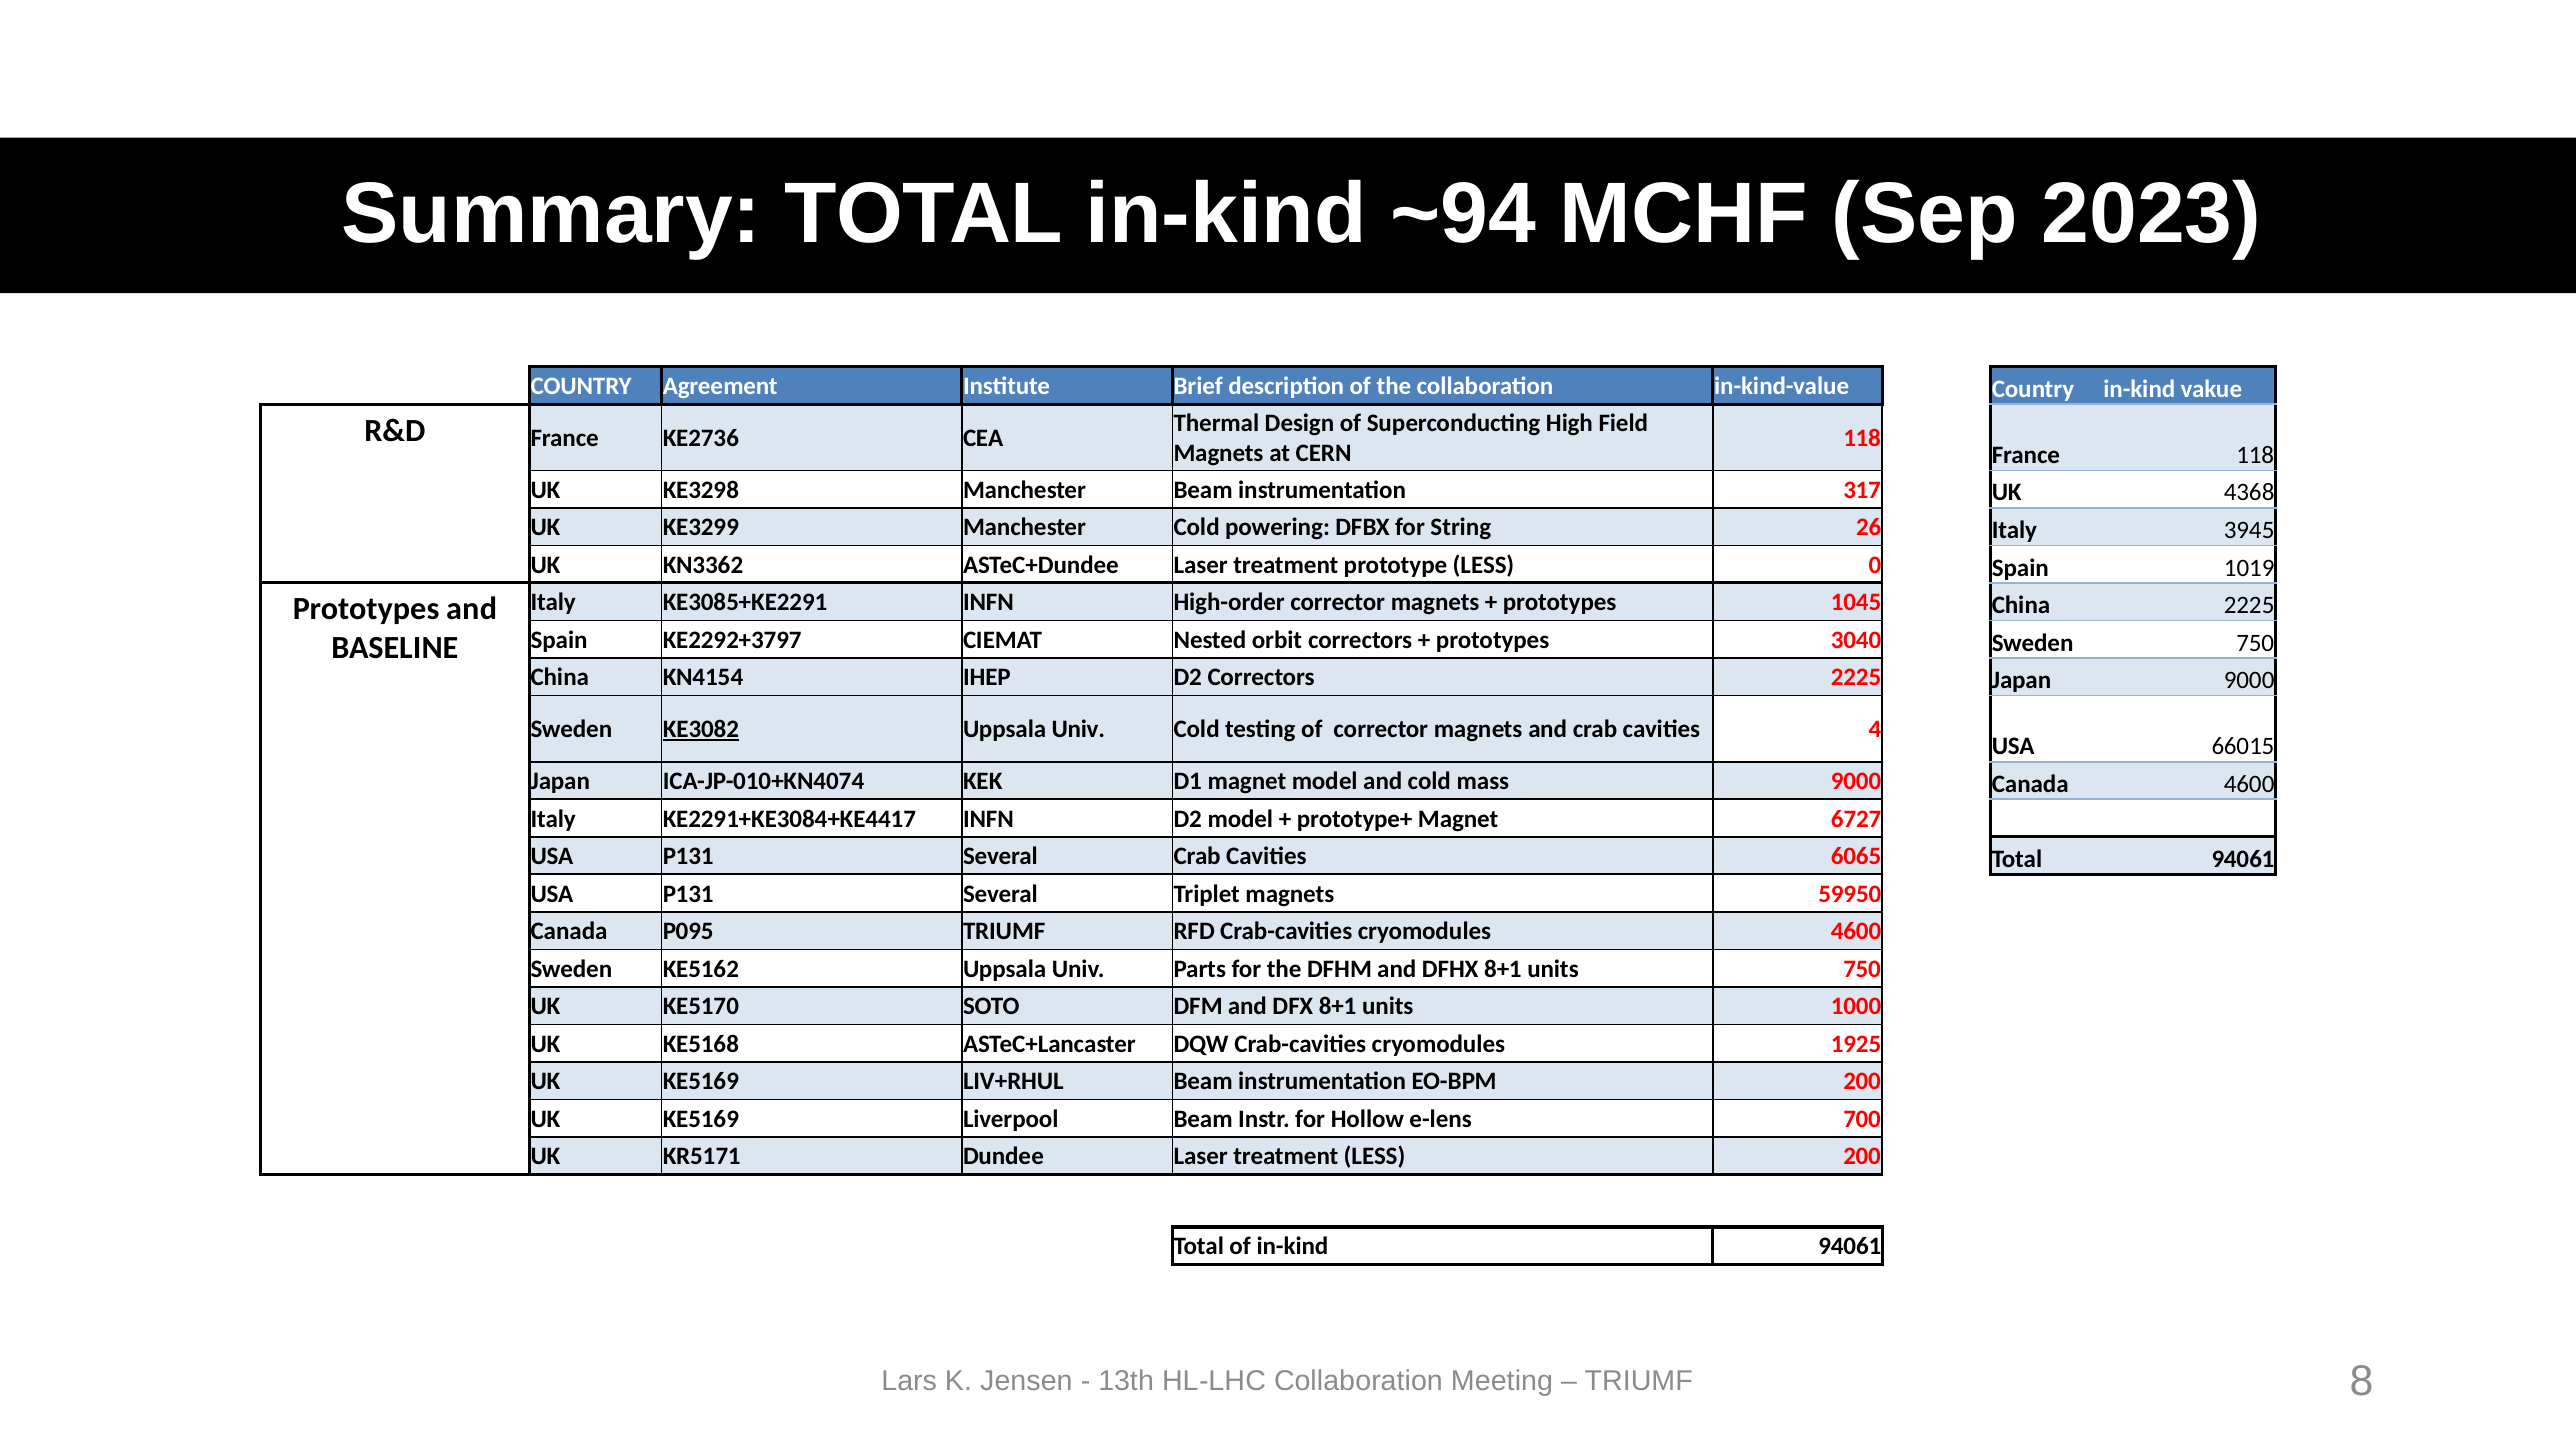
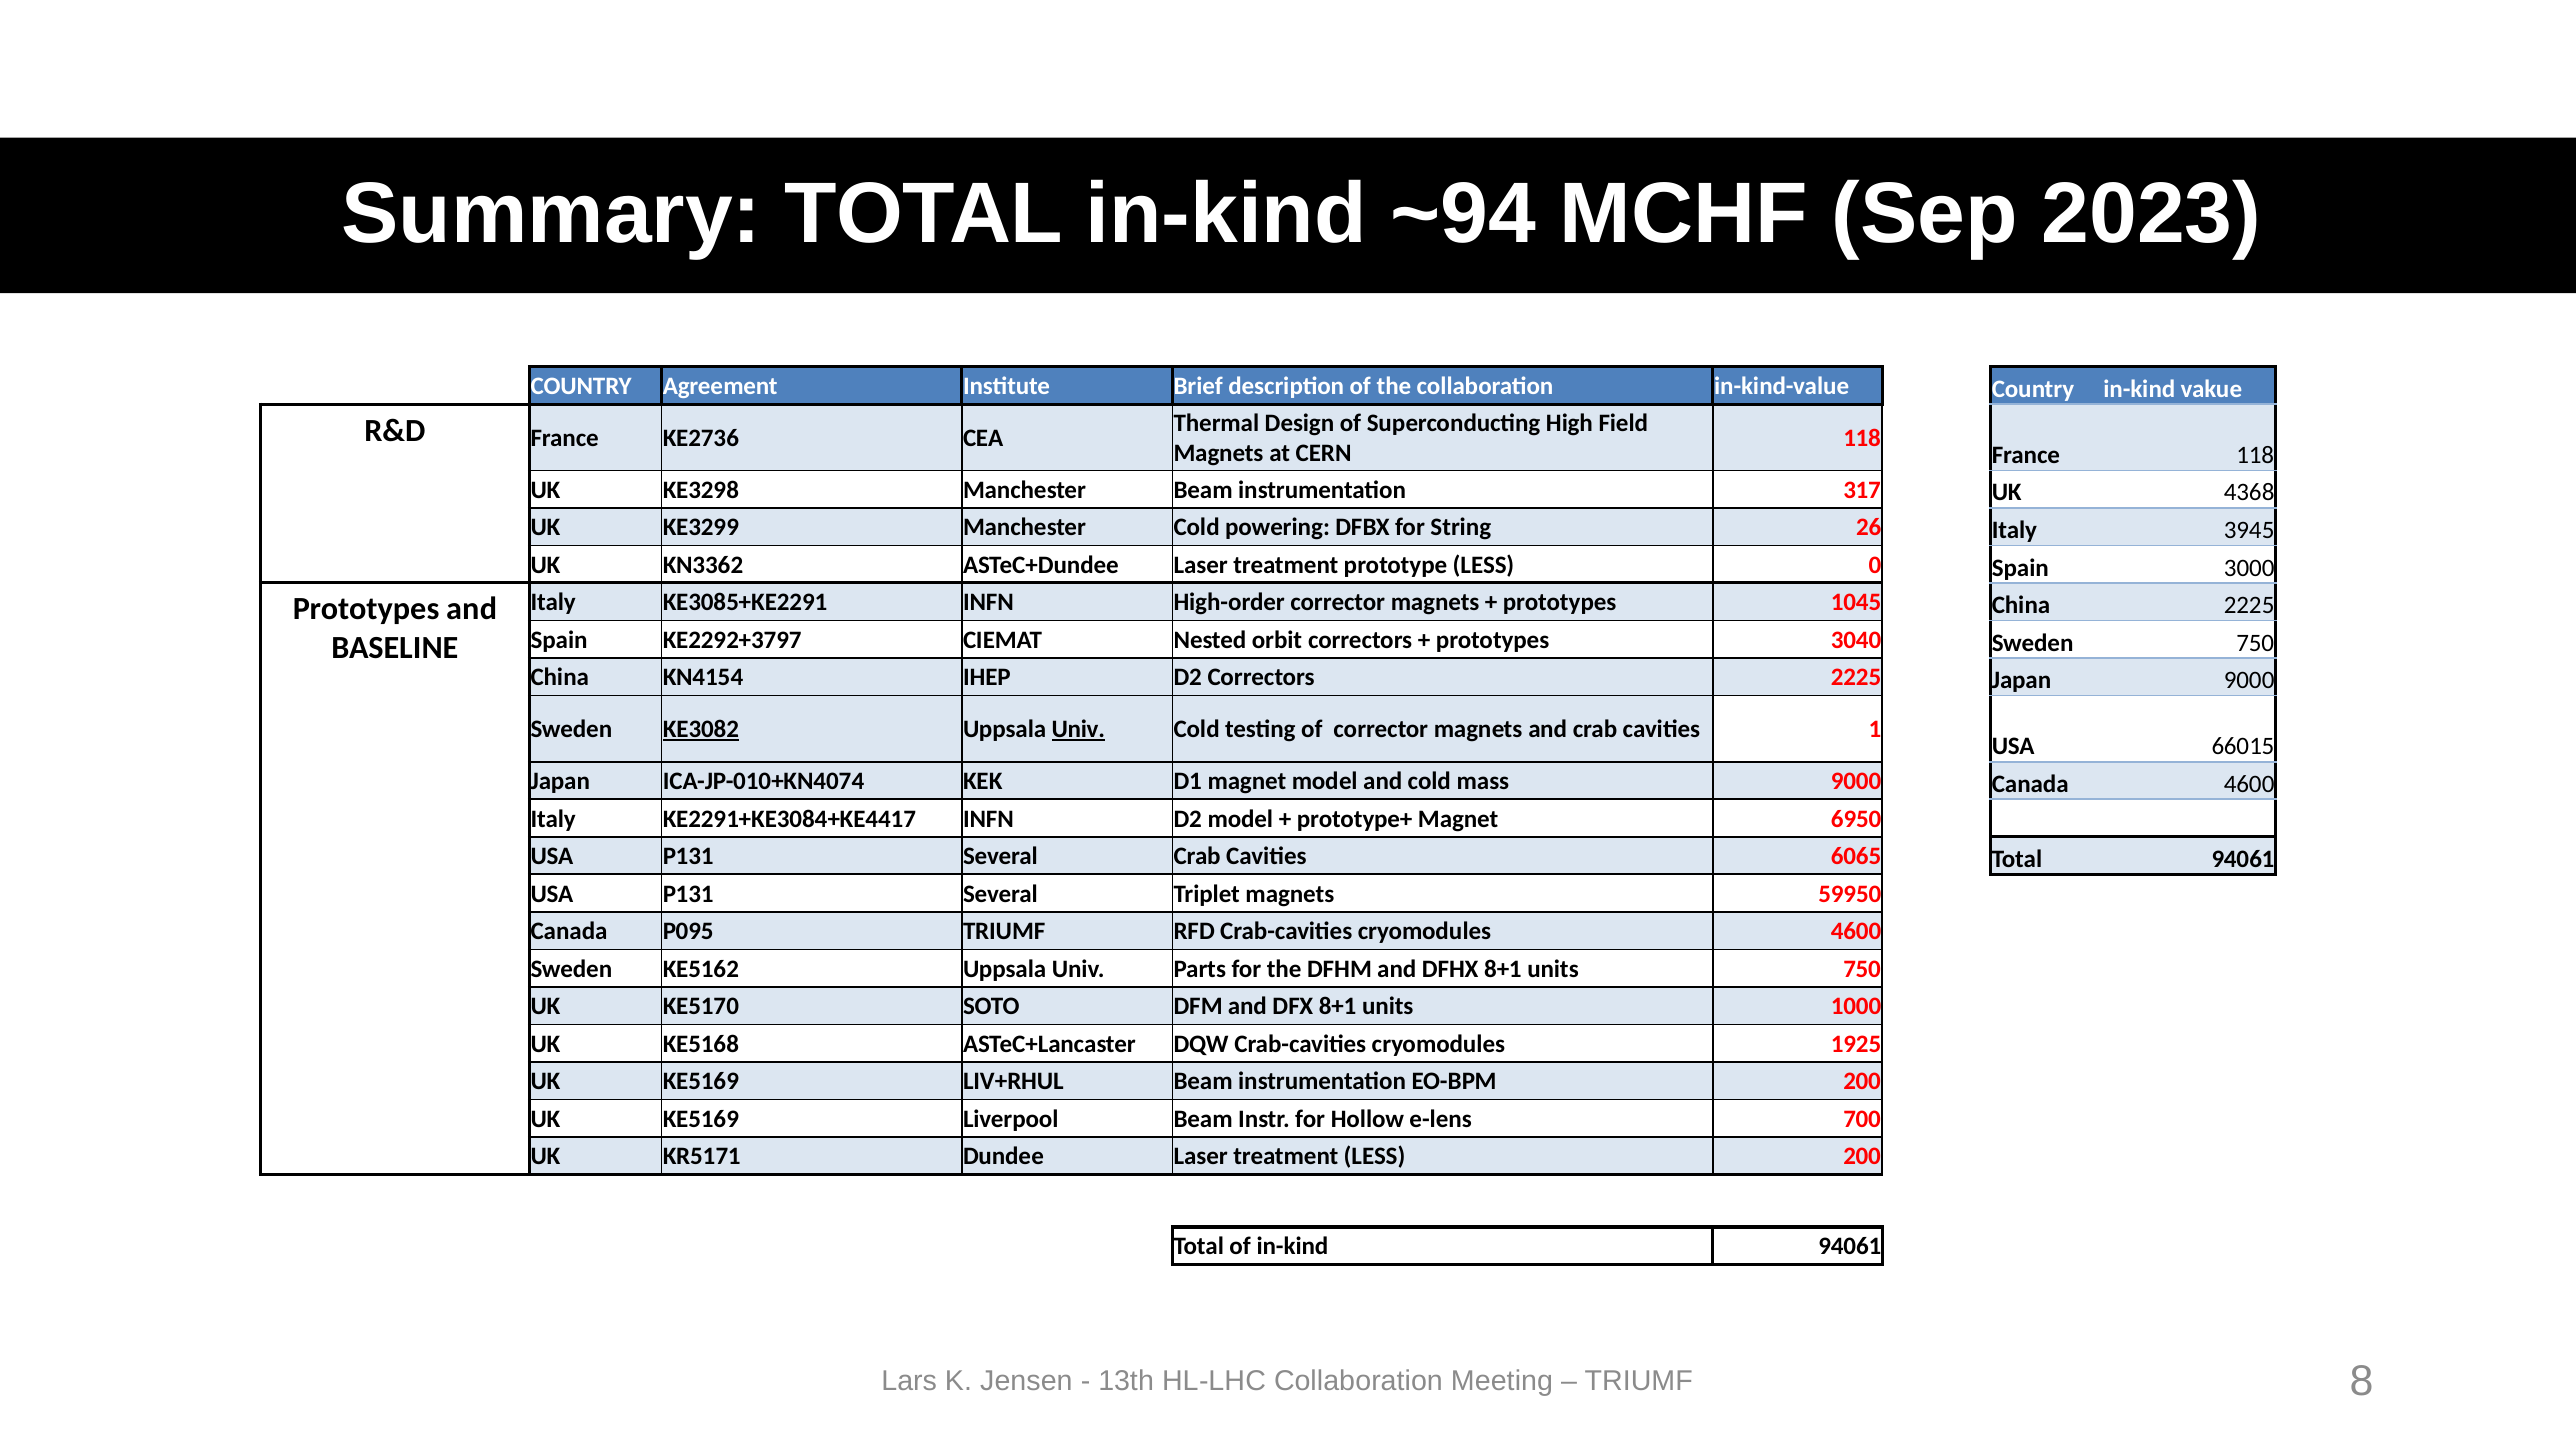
1019: 1019 -> 3000
Univ at (1078, 729) underline: none -> present
4: 4 -> 1
6727: 6727 -> 6950
